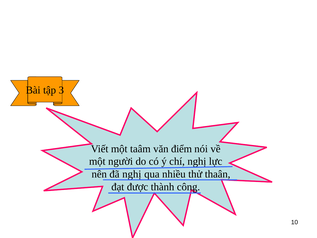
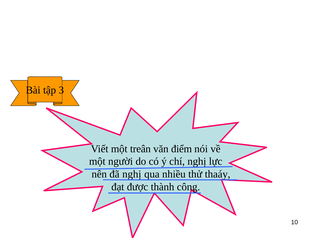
taâm: taâm -> treân
thaân: thaân -> thaáy
